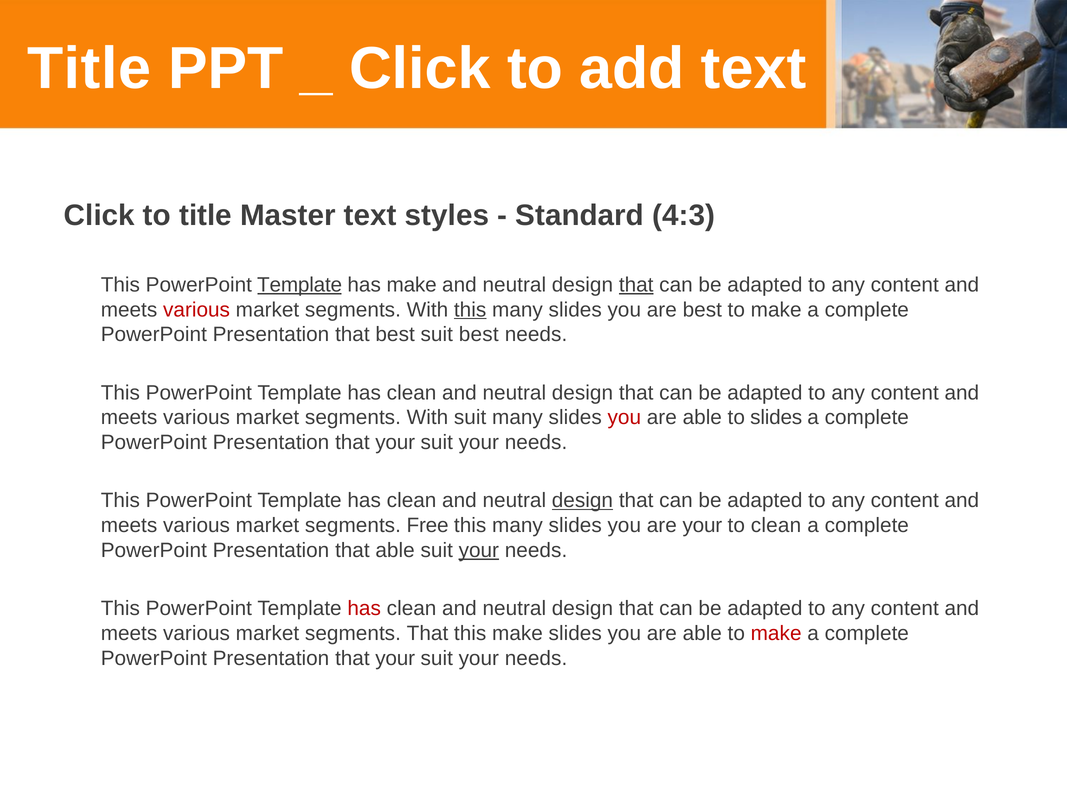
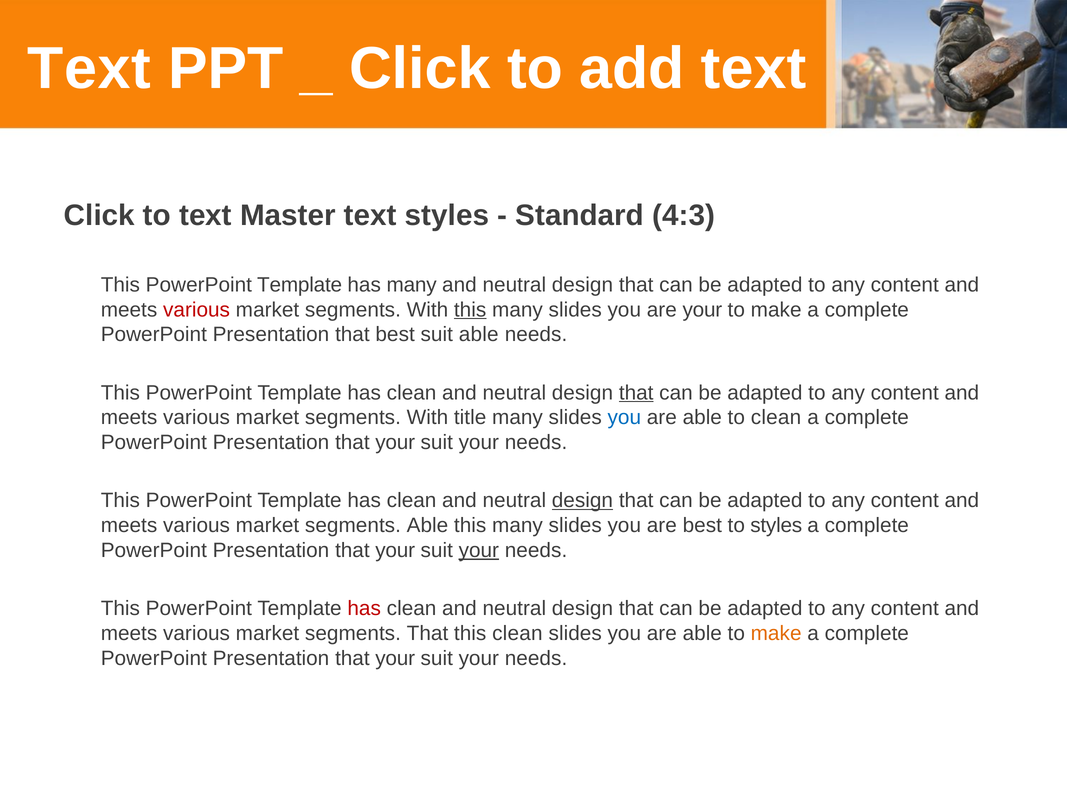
Title at (89, 68): Title -> Text
to title: title -> text
Template at (300, 285) underline: present -> none
has make: make -> many
that at (636, 285) underline: present -> none
are best: best -> your
suit best: best -> able
that at (636, 393) underline: none -> present
With suit: suit -> title
you at (624, 418) colour: red -> blue
to slides: slides -> clean
segments Free: Free -> Able
are your: your -> best
to clean: clean -> styles
able at (395, 551): able -> your
this make: make -> clean
make at (776, 634) colour: red -> orange
